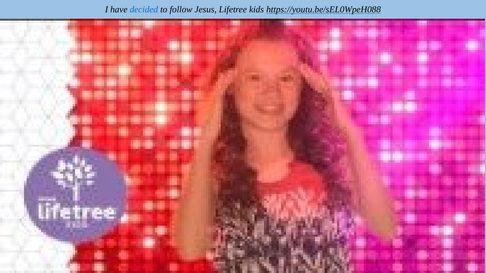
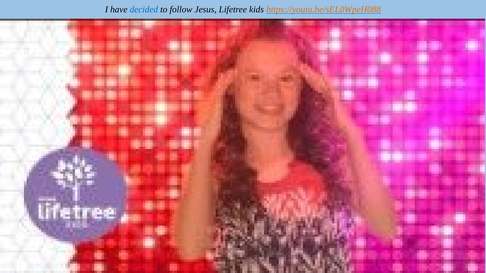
https://youtu.be/sEL0WpeH088 colour: black -> orange
